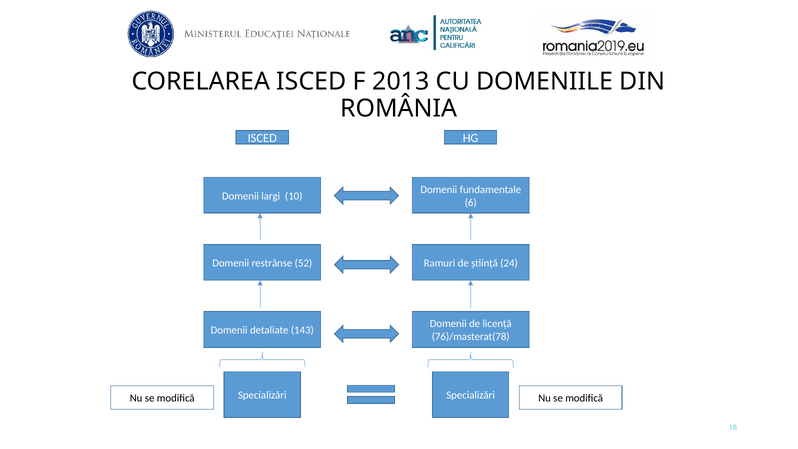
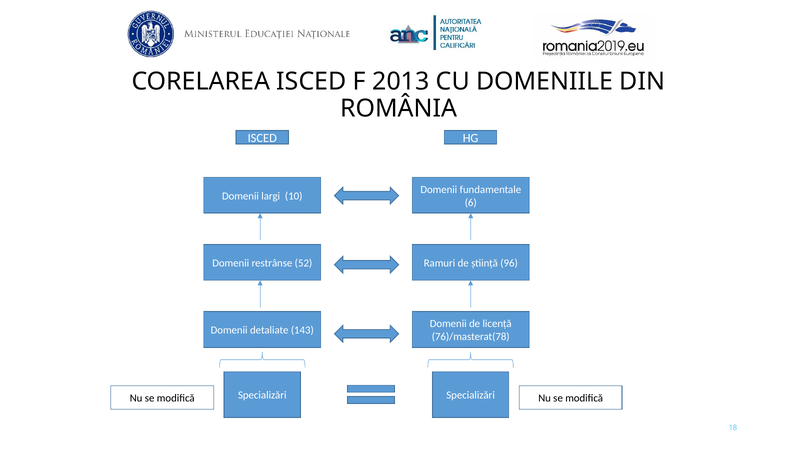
24: 24 -> 96
